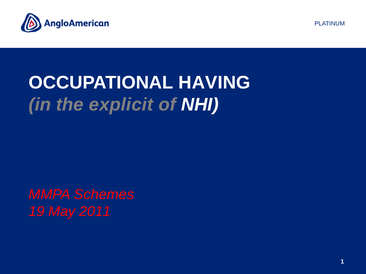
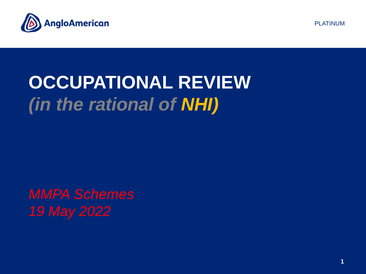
HAVING: HAVING -> REVIEW
explicit: explicit -> rational
NHI colour: white -> yellow
2011: 2011 -> 2022
